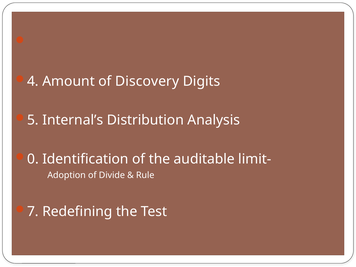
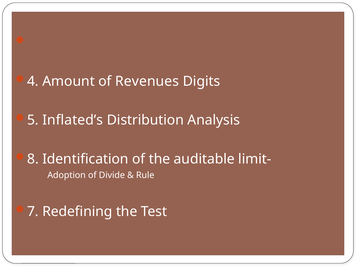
Discovery: Discovery -> Revenues
Internal’s: Internal’s -> Inflated’s
0: 0 -> 8
